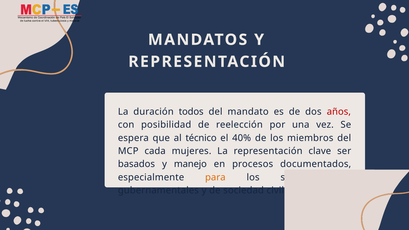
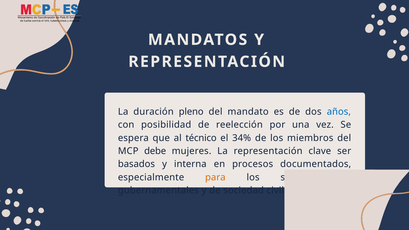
todos: todos -> pleno
años colour: red -> blue
40%: 40% -> 34%
cada: cada -> debe
manejo: manejo -> interna
